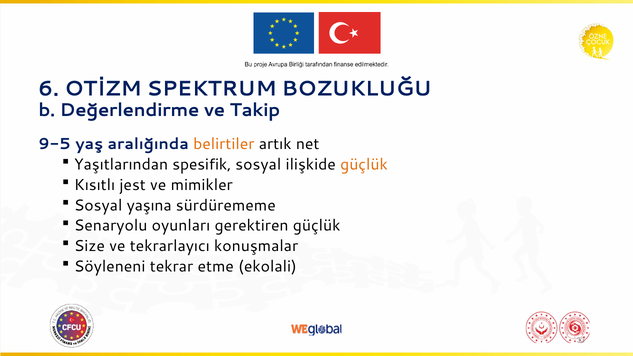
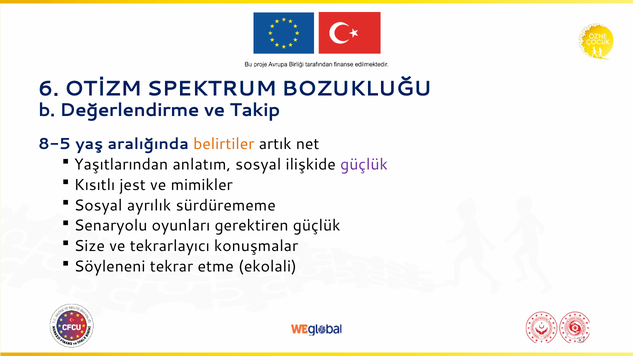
9-5: 9-5 -> 8-5
spesifik: spesifik -> anlatım
güçlük at (364, 165) colour: orange -> purple
yaşına: yaşına -> ayrılık
